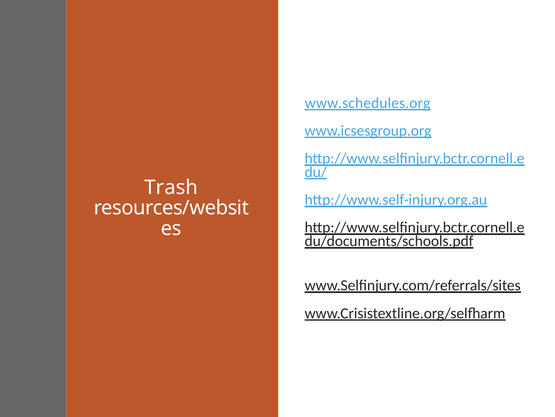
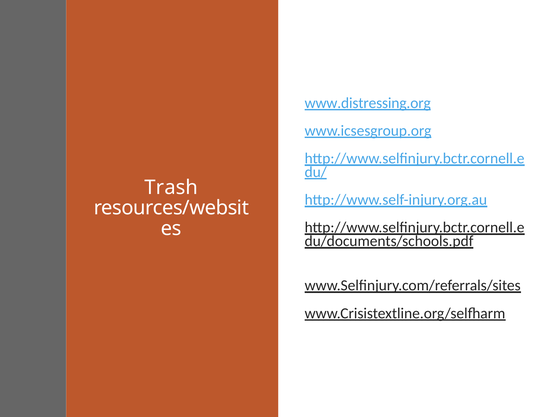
www.schedules.org: www.schedules.org -> www.distressing.org
